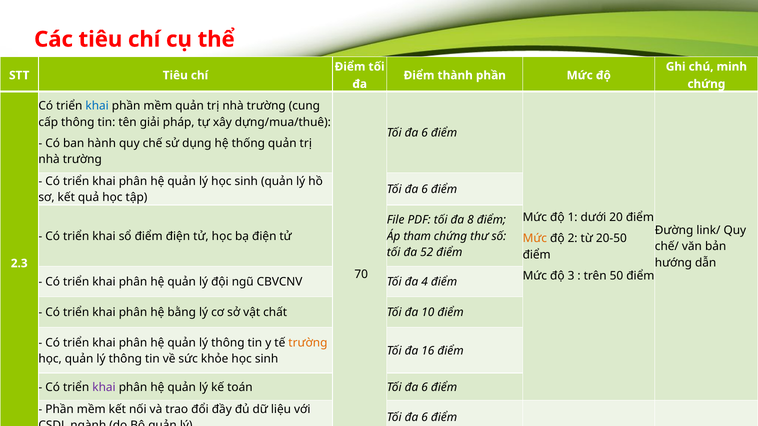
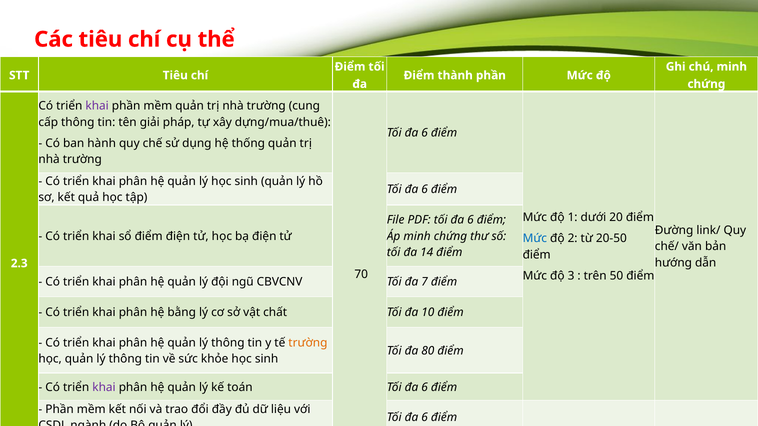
khai at (97, 106) colour: blue -> purple
PDF tối đa 8: 8 -> 6
Áp tham: tham -> minh
Mức at (535, 239) colour: orange -> blue
52: 52 -> 14
4: 4 -> 7
16: 16 -> 80
